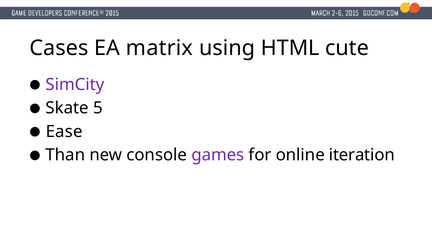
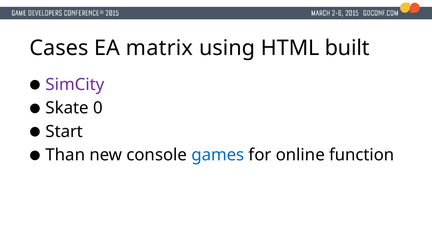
cute: cute -> built
5: 5 -> 0
Ease: Ease -> Start
games colour: purple -> blue
iteration: iteration -> function
